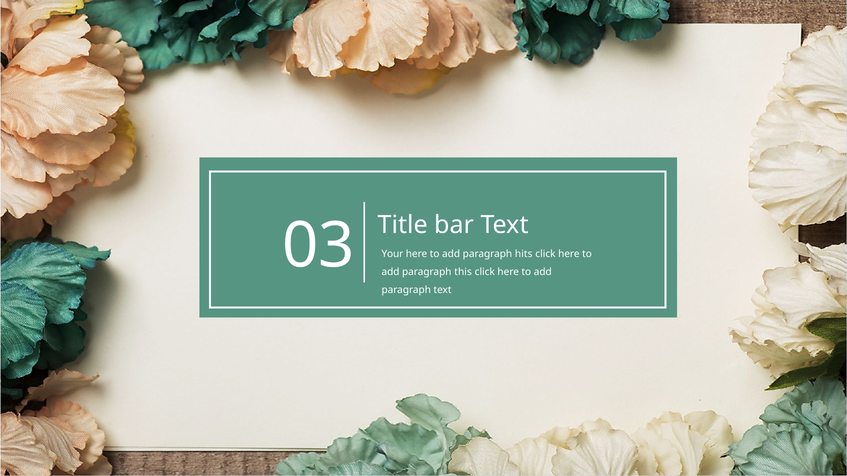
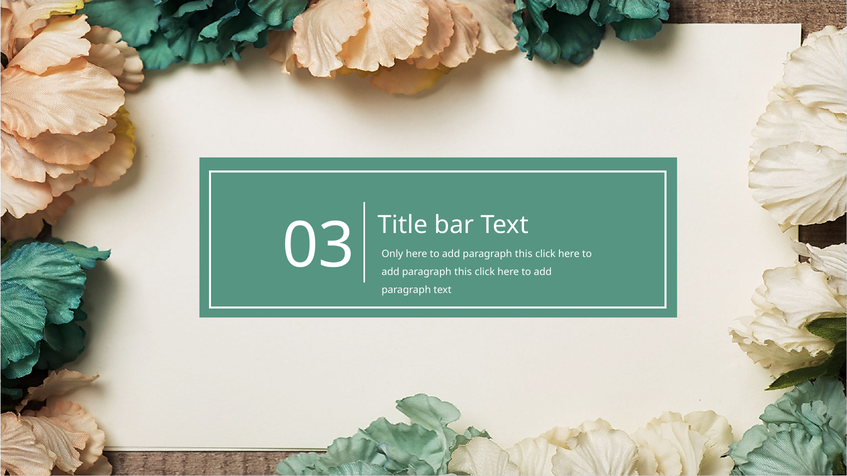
Your: Your -> Only
hits at (524, 254): hits -> this
